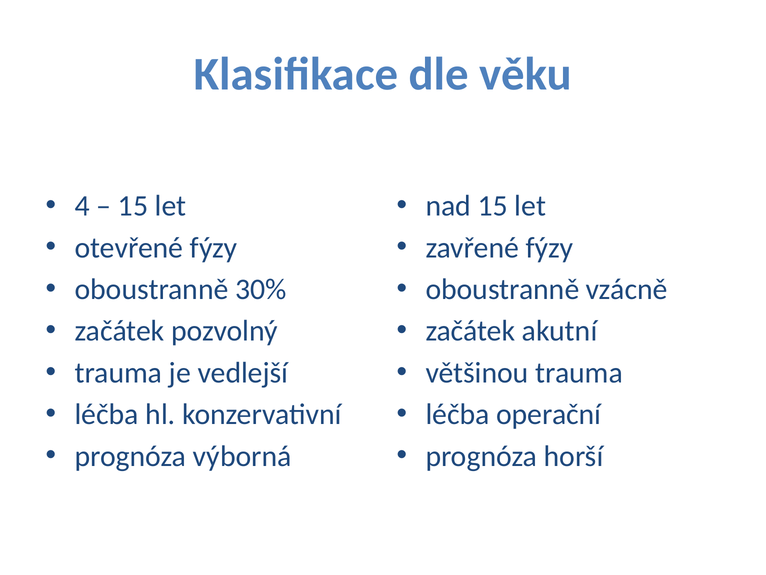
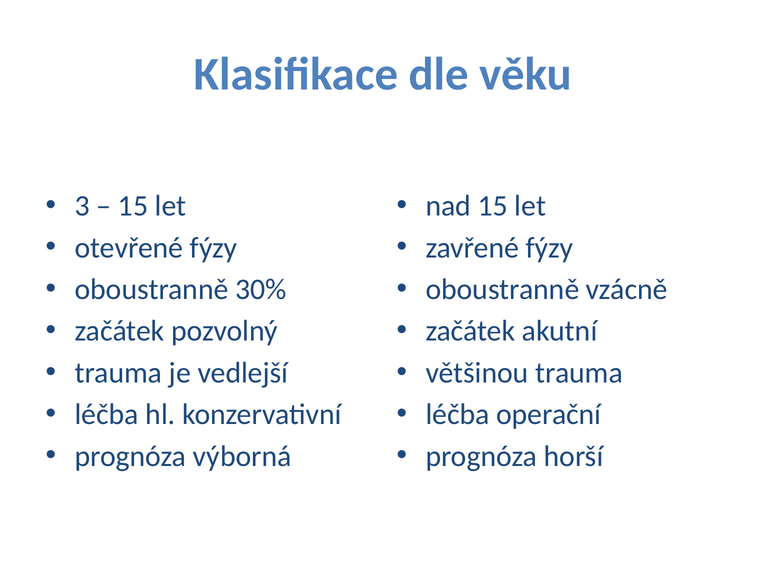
4: 4 -> 3
